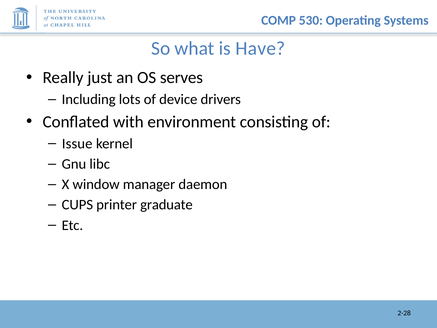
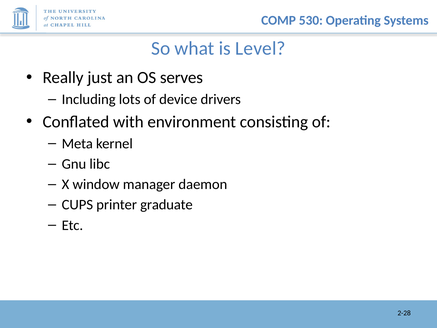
Have: Have -> Level
Issue: Issue -> Meta
